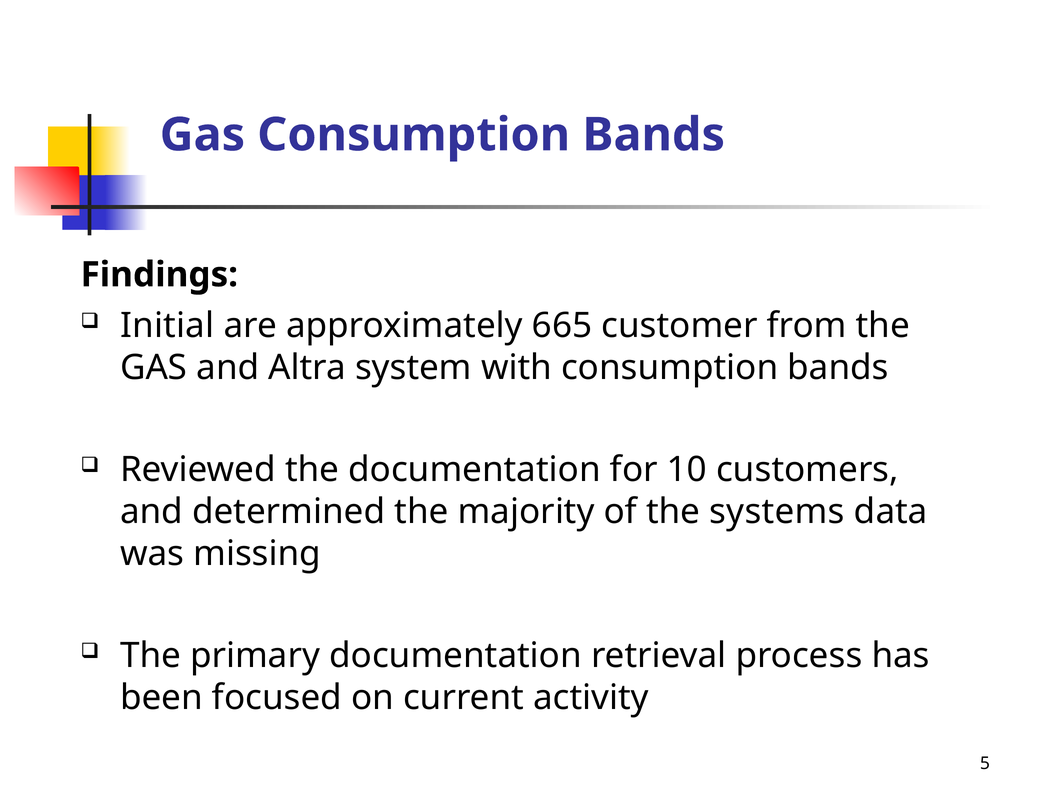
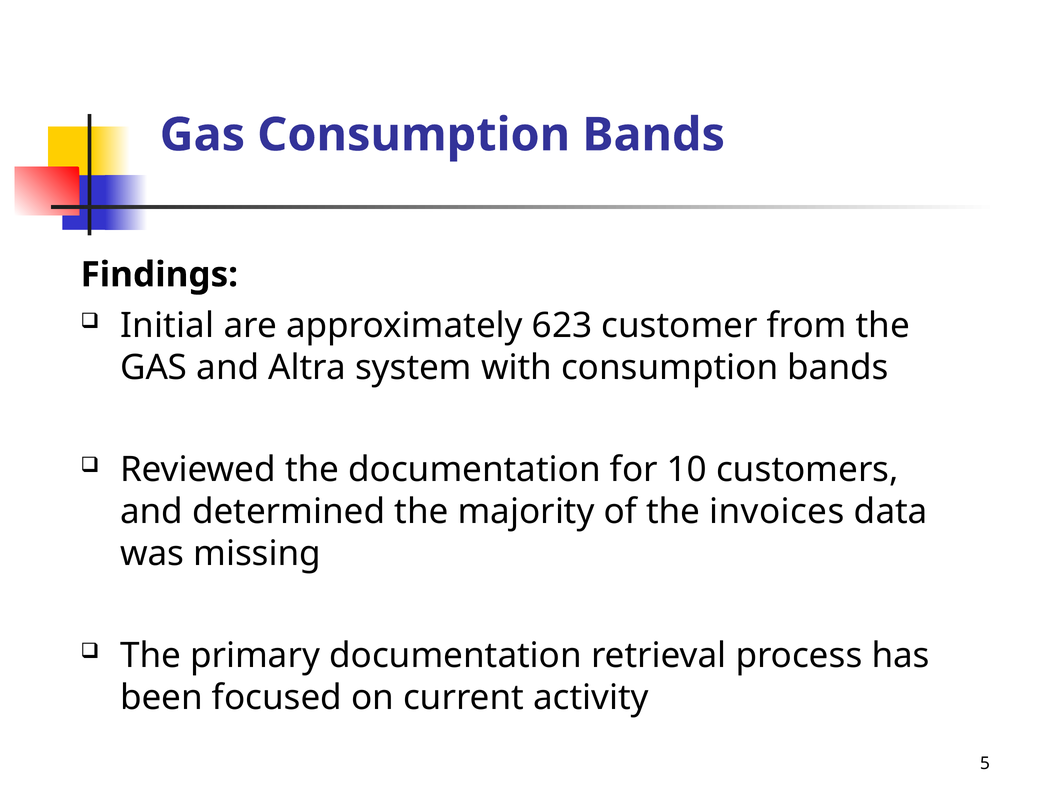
665: 665 -> 623
systems: systems -> invoices
